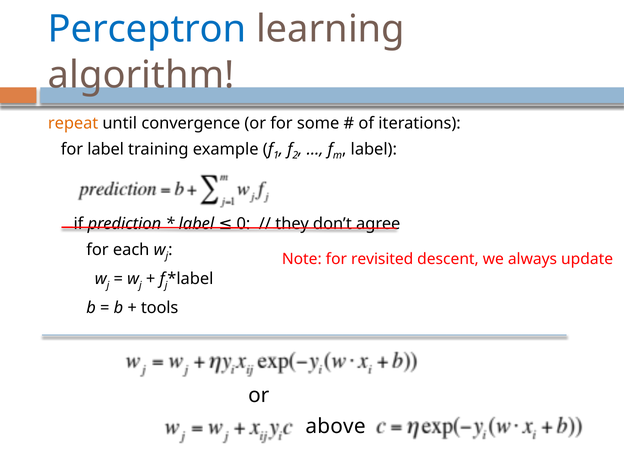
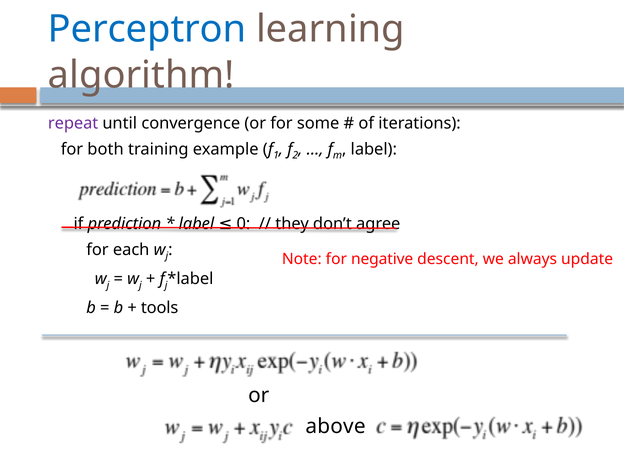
repeat colour: orange -> purple
for label: label -> both
revisited: revisited -> negative
